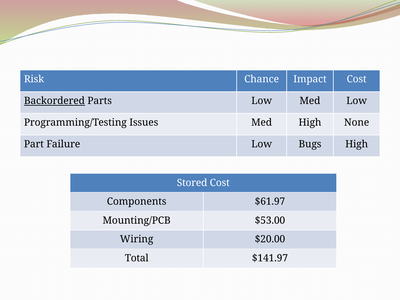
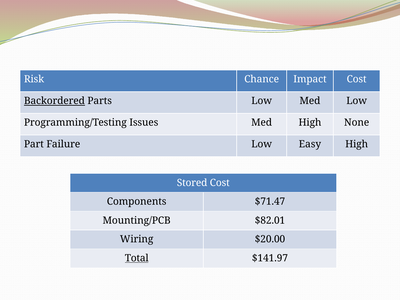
Bugs: Bugs -> Easy
$61.97: $61.97 -> $71.47
$53.00: $53.00 -> $82.01
Total underline: none -> present
